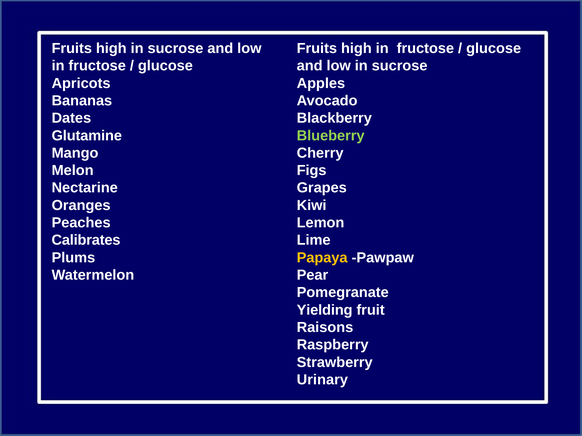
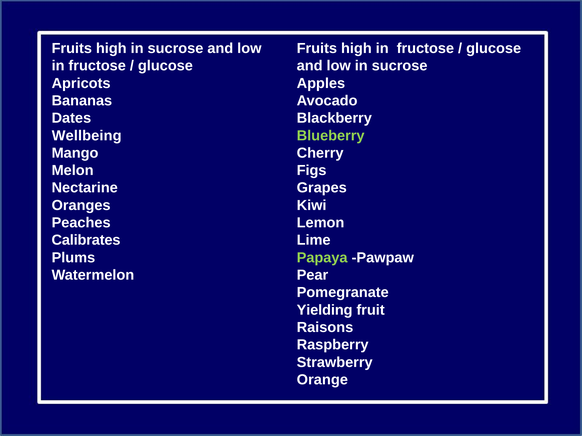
Glutamine: Glutamine -> Wellbeing
Papaya colour: yellow -> light green
Urinary: Urinary -> Orange
